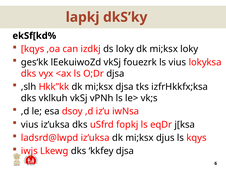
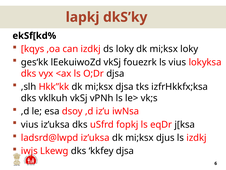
ls kqys: kqys -> izdkj
